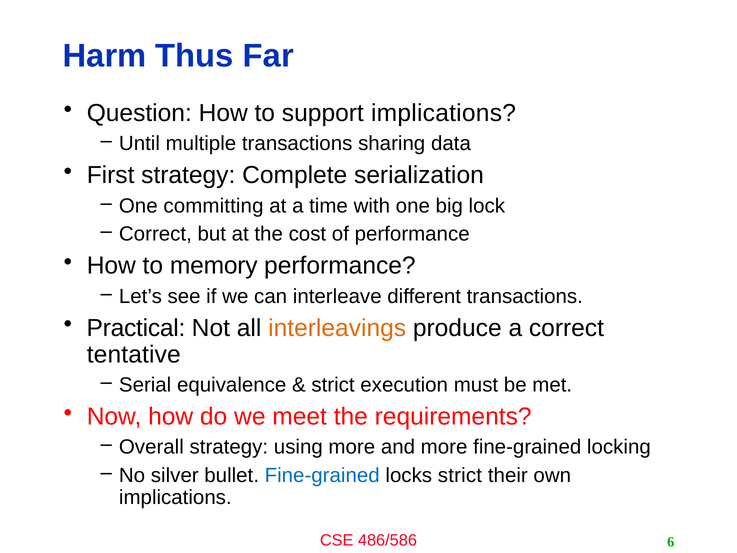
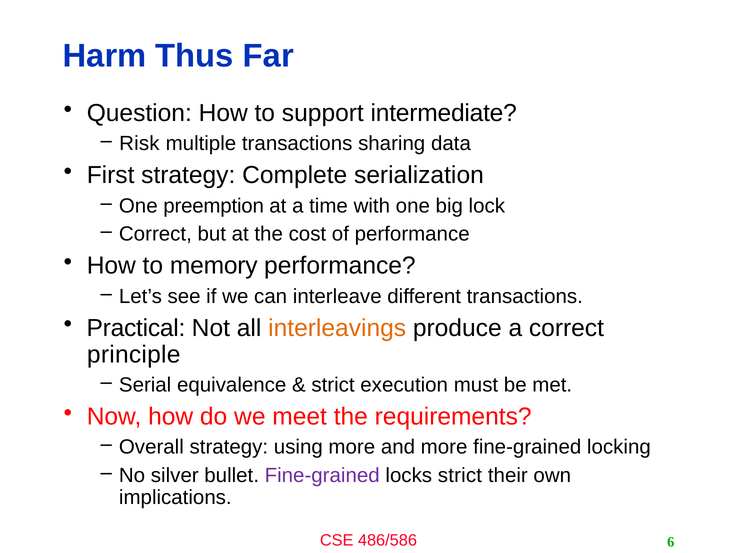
support implications: implications -> intermediate
Until: Until -> Risk
committing: committing -> preemption
tentative: tentative -> principle
Fine-grained at (322, 475) colour: blue -> purple
